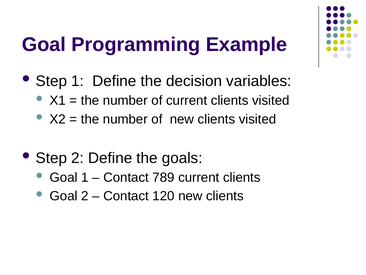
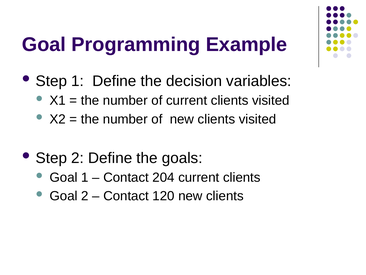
789: 789 -> 204
